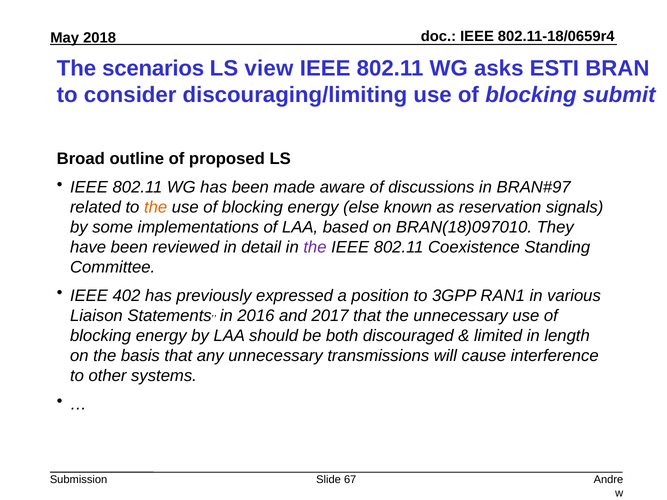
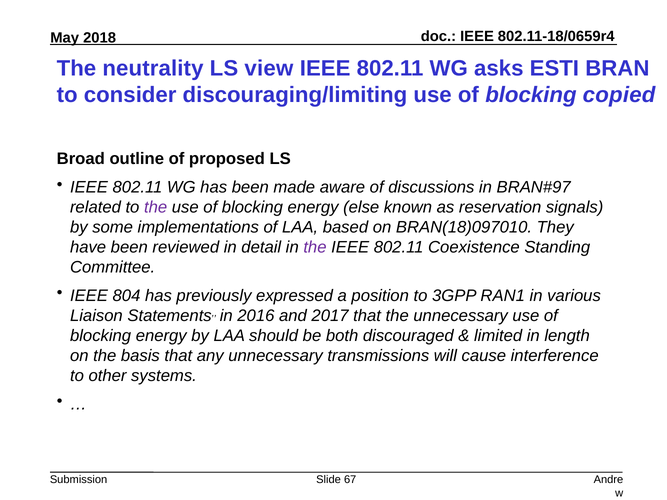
scenarios: scenarios -> neutrality
submit: submit -> copied
the at (156, 207) colour: orange -> purple
402: 402 -> 804
